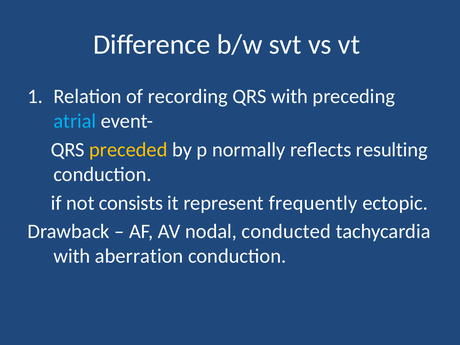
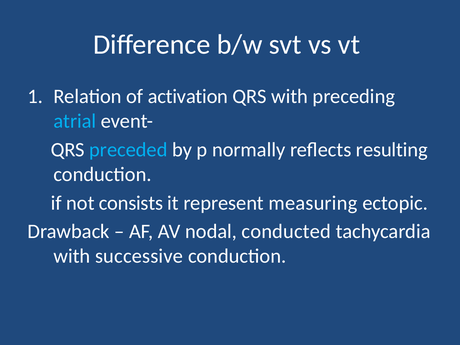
recording: recording -> activation
preceded colour: yellow -> light blue
frequently: frequently -> measuring
aberration: aberration -> successive
